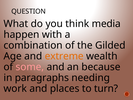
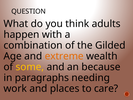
media: media -> adults
some colour: pink -> yellow
turn: turn -> care
